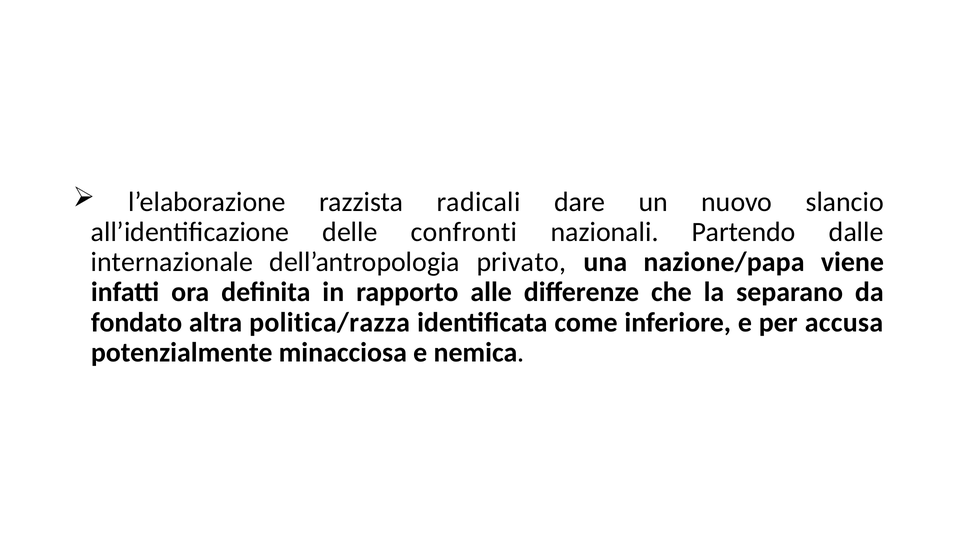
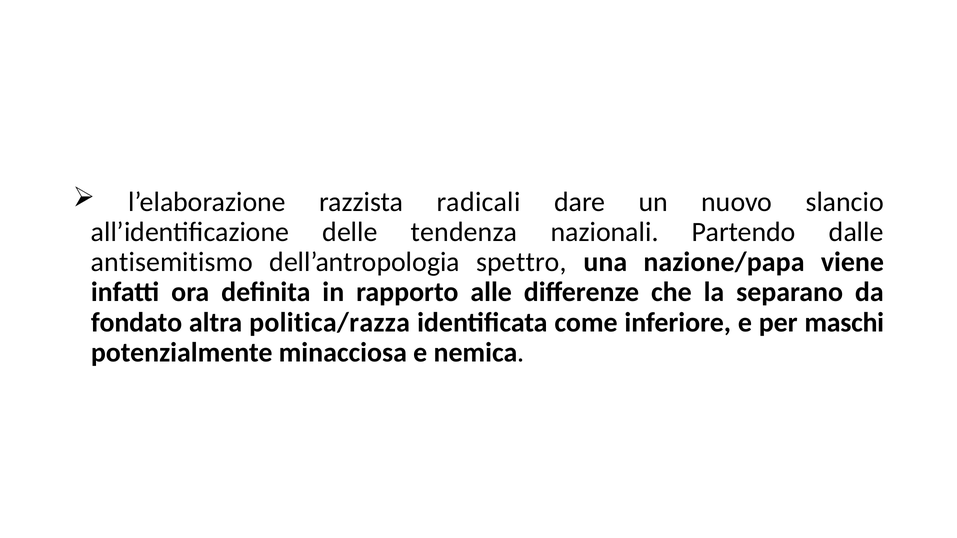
confronti: confronti -> tendenza
internazionale: internazionale -> antisemitismo
privato: privato -> spettro
accusa: accusa -> maschi
